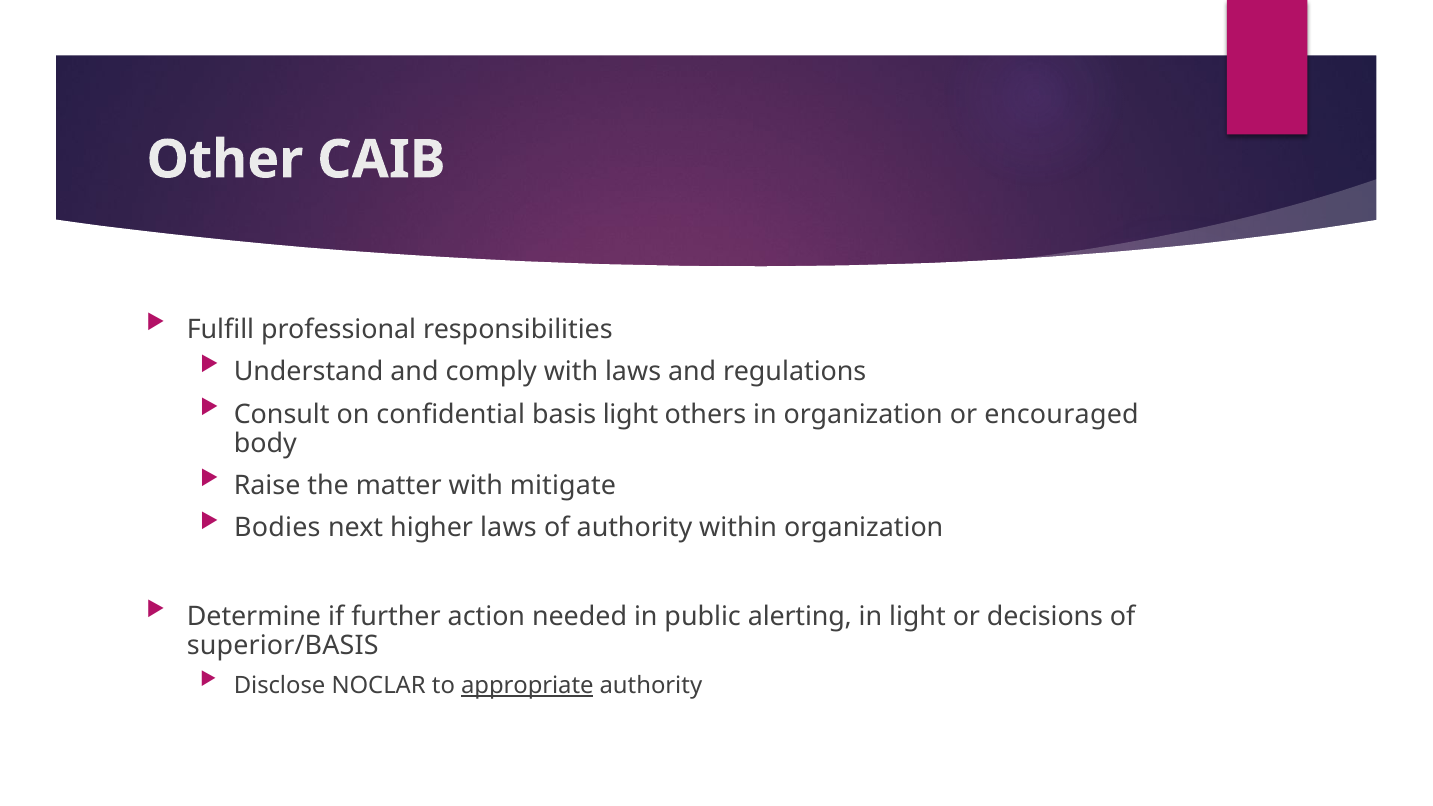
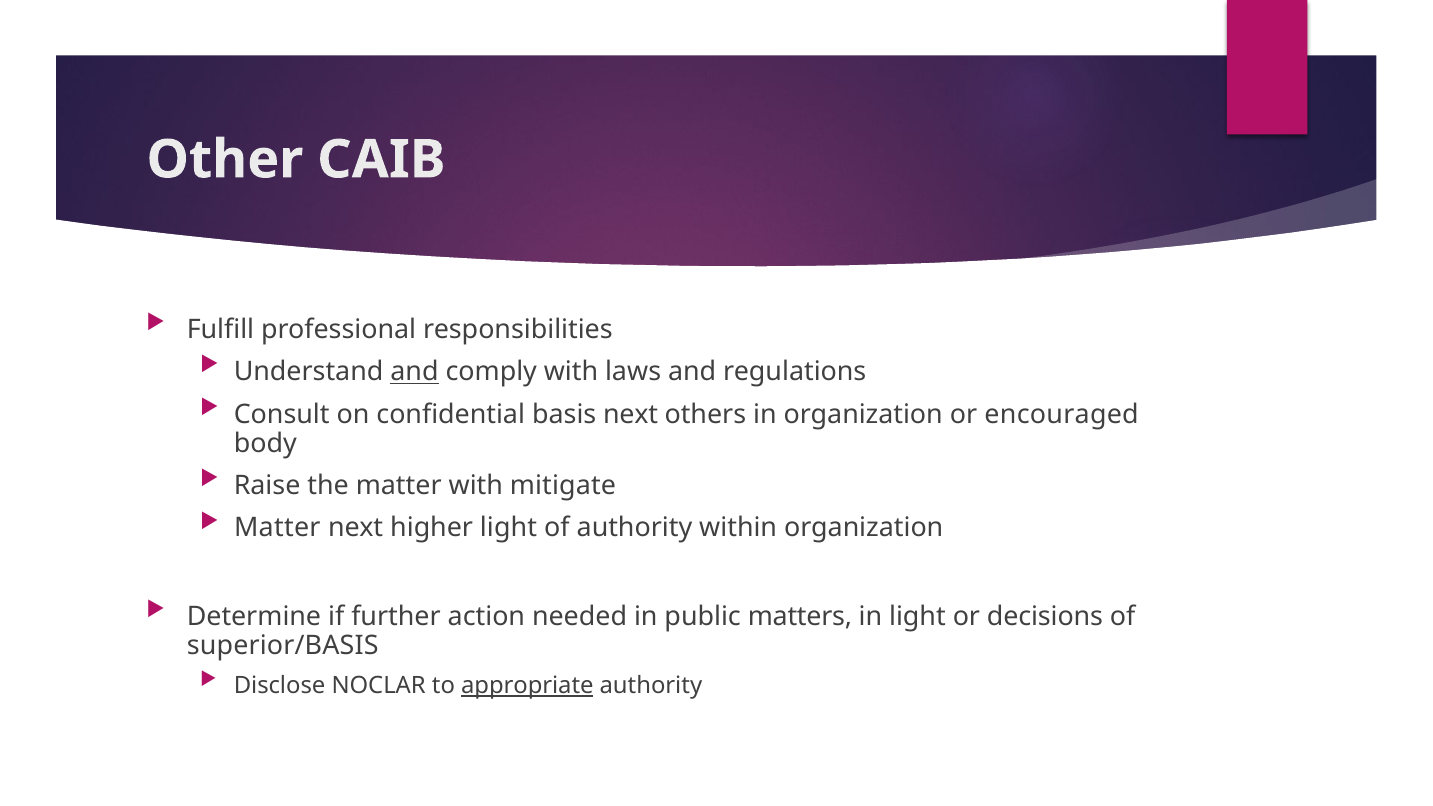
and at (414, 372) underline: none -> present
basis light: light -> next
Bodies at (277, 528): Bodies -> Matter
higher laws: laws -> light
alerting: alerting -> matters
